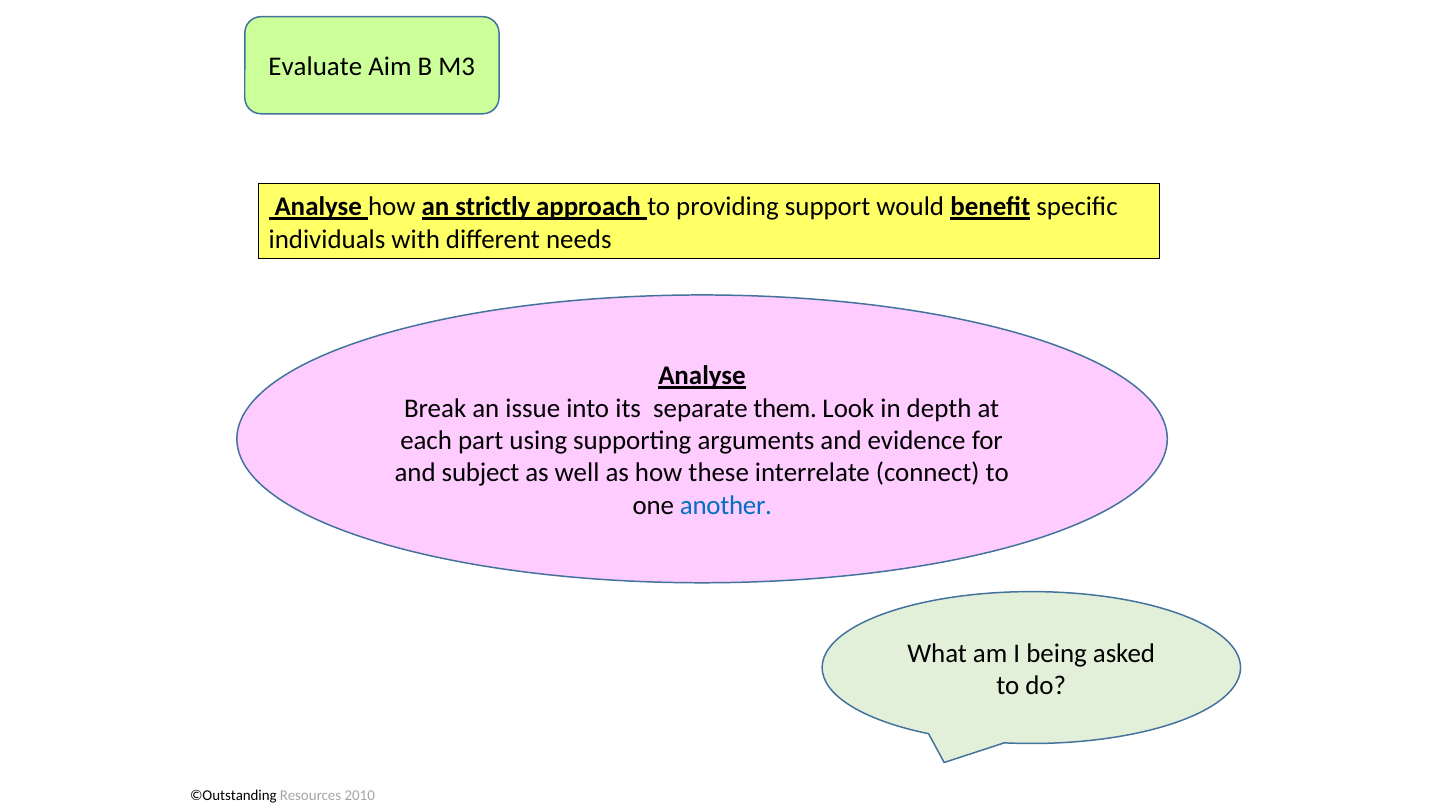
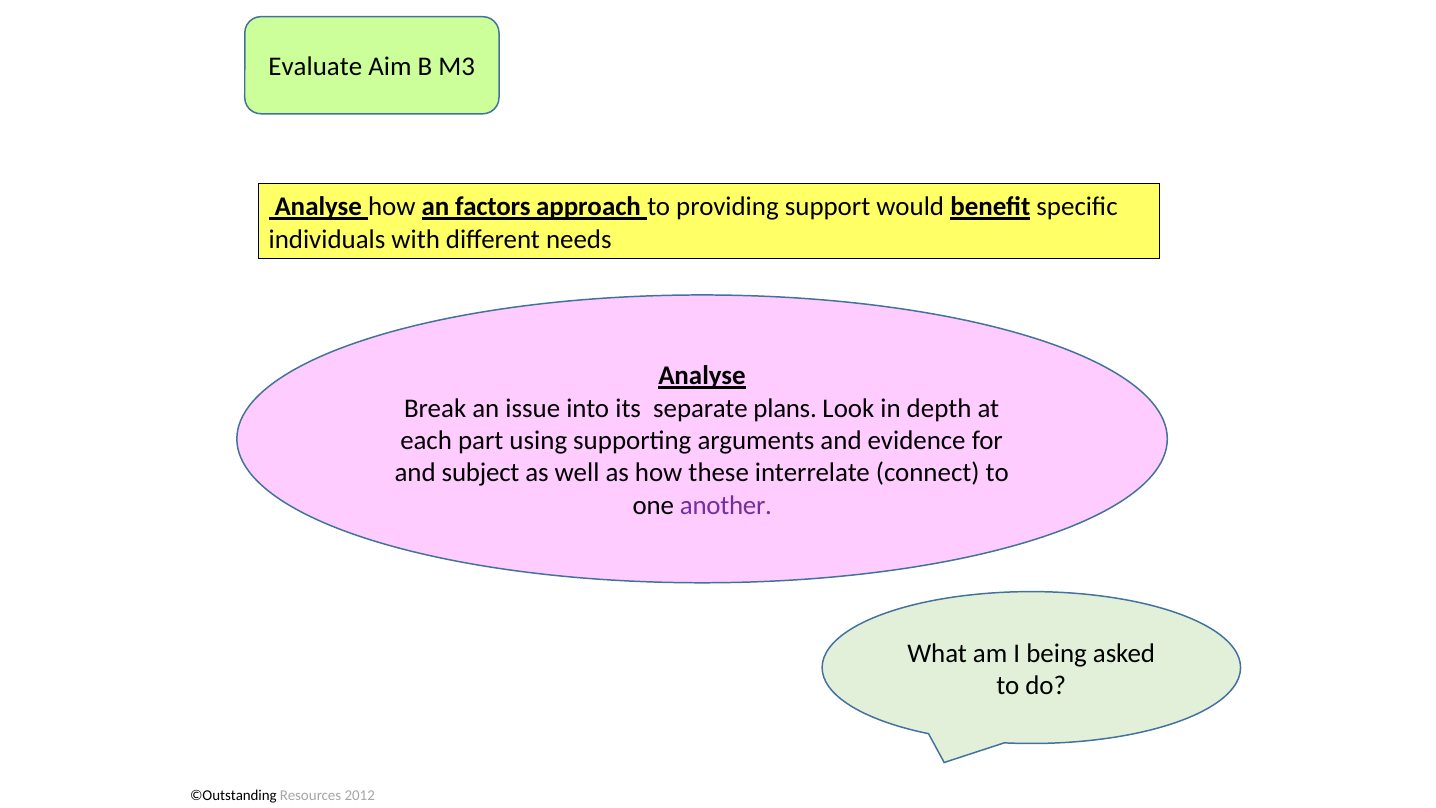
strictly: strictly -> factors
them: them -> plans
another colour: blue -> purple
2010: 2010 -> 2012
